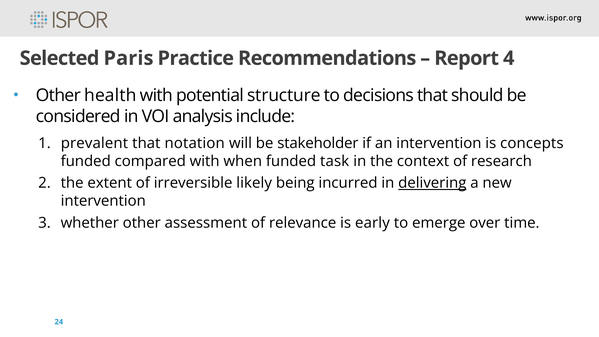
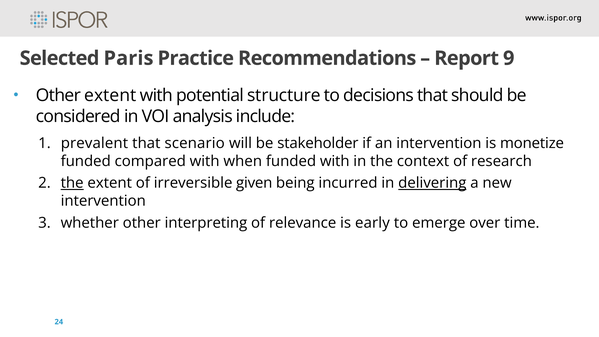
4: 4 -> 9
Other health: health -> extent
notation: notation -> scenario
concepts: concepts -> monetize
funded task: task -> with
the at (72, 183) underline: none -> present
likely: likely -> given
assessment: assessment -> interpreting
